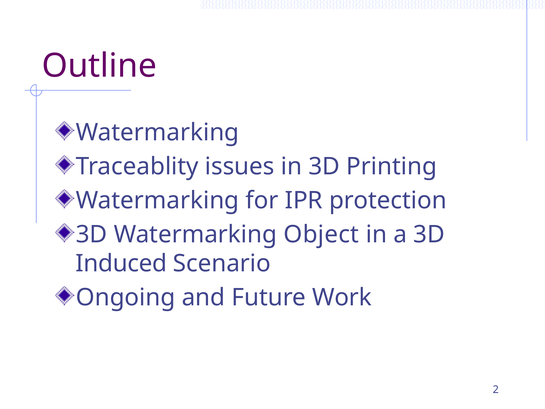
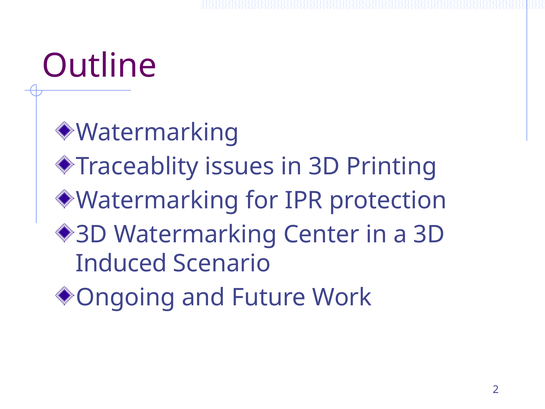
Object: Object -> Center
